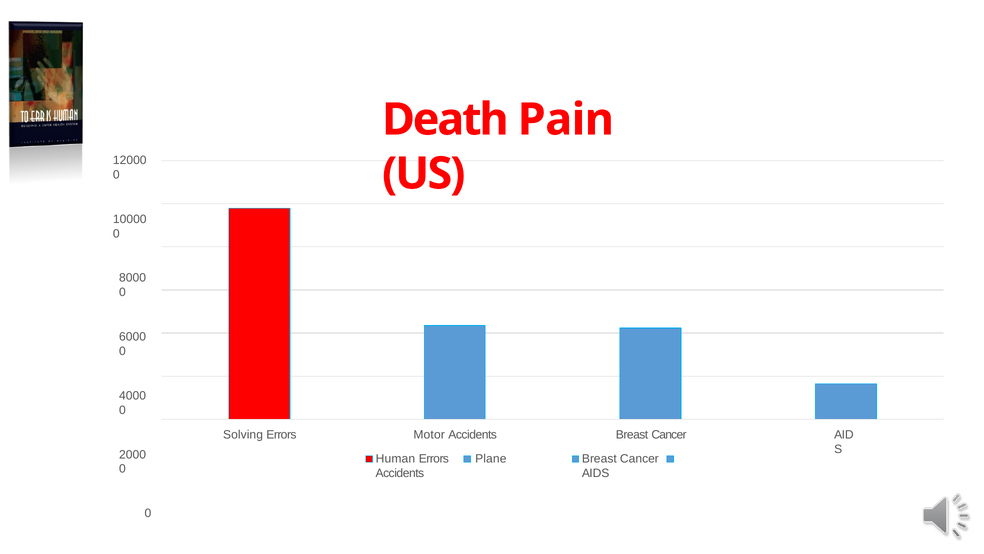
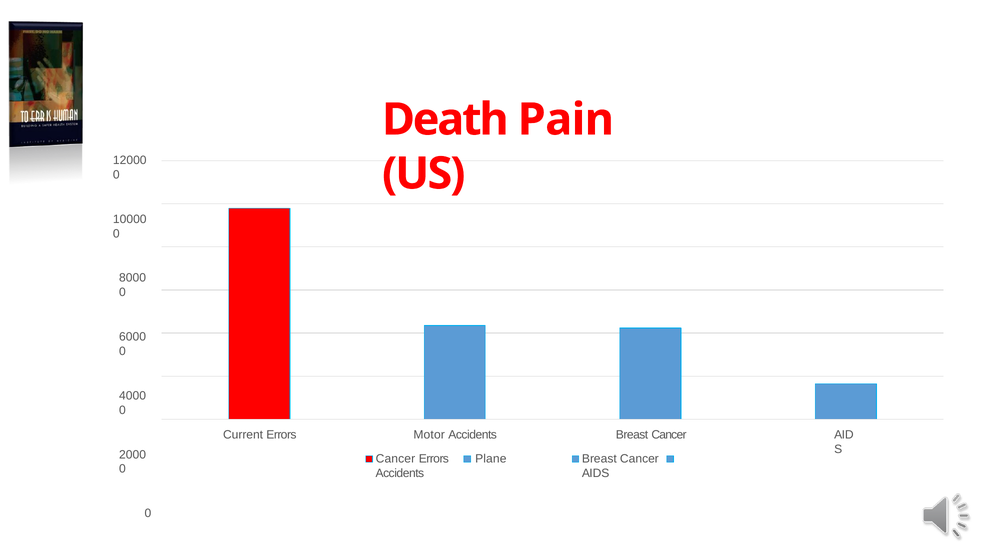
Solving: Solving -> Current
Human at (395, 459): Human -> Cancer
